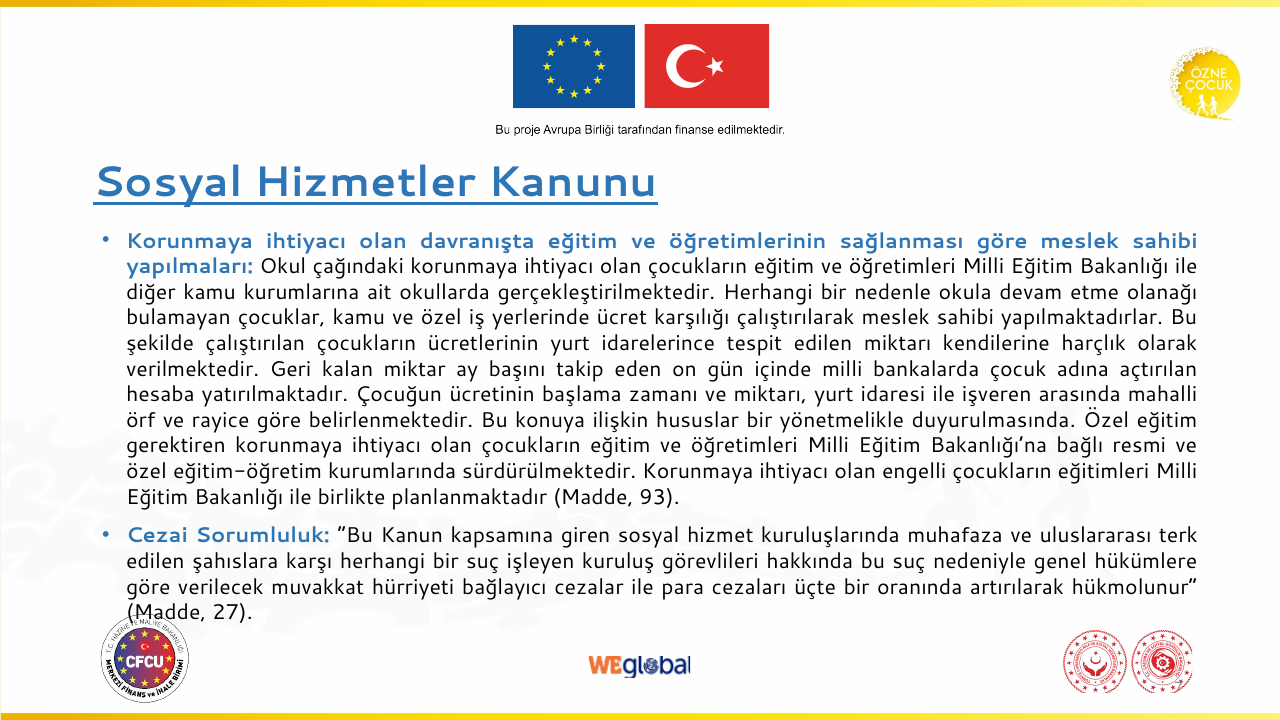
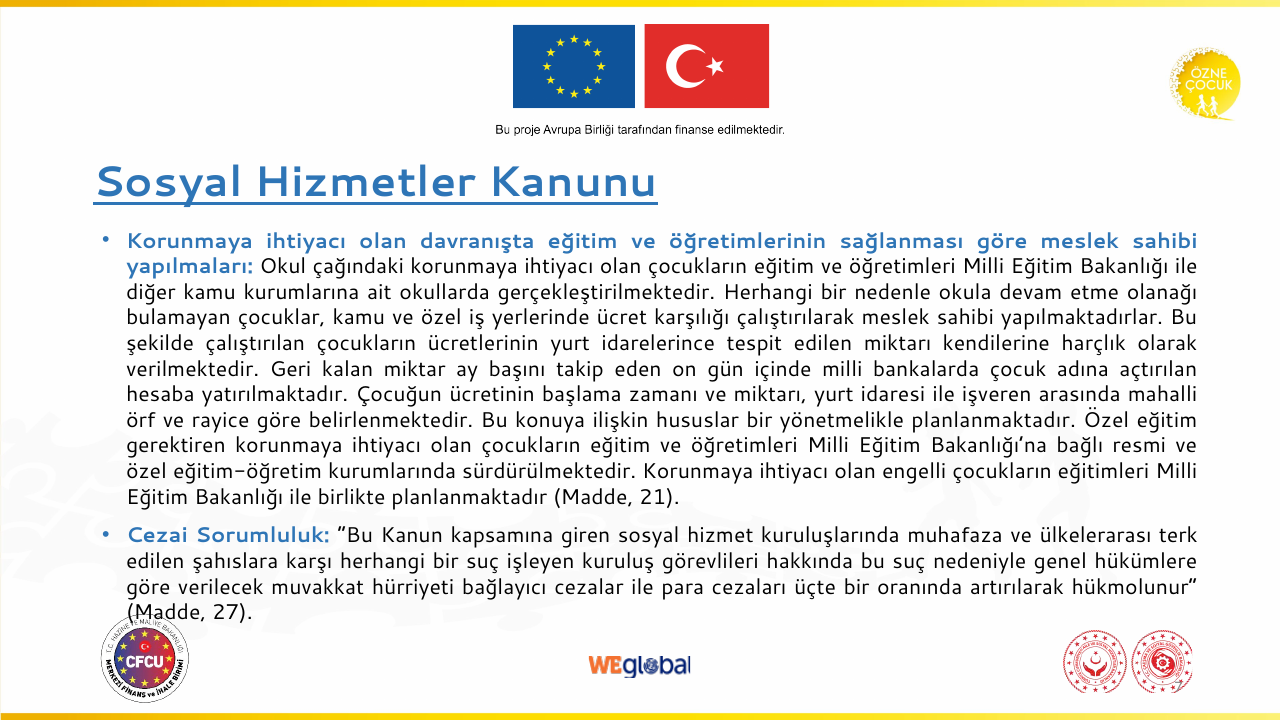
yönetmelikle duyurulmasında: duyurulmasında -> planlanmaktadır
93: 93 -> 21
uluslararası: uluslararası -> ülkelerarası
